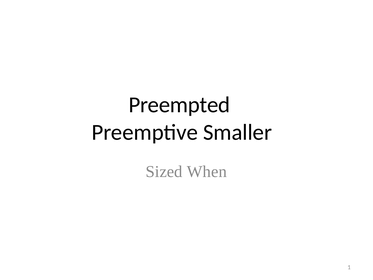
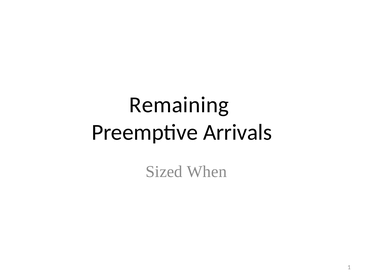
Preempted: Preempted -> Remaining
Smaller: Smaller -> Arrivals
